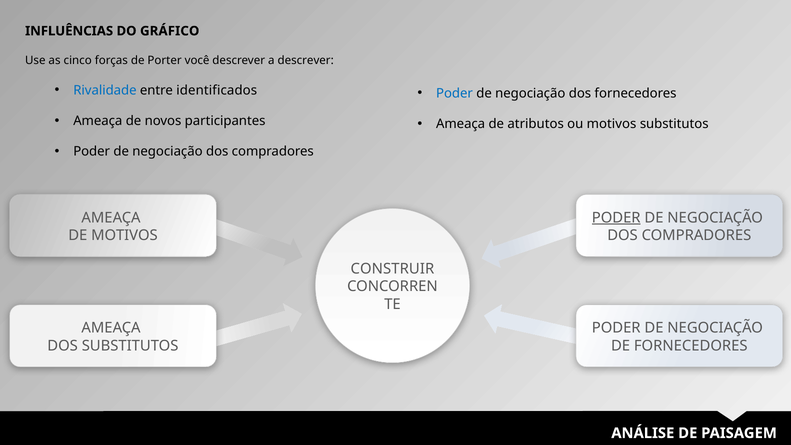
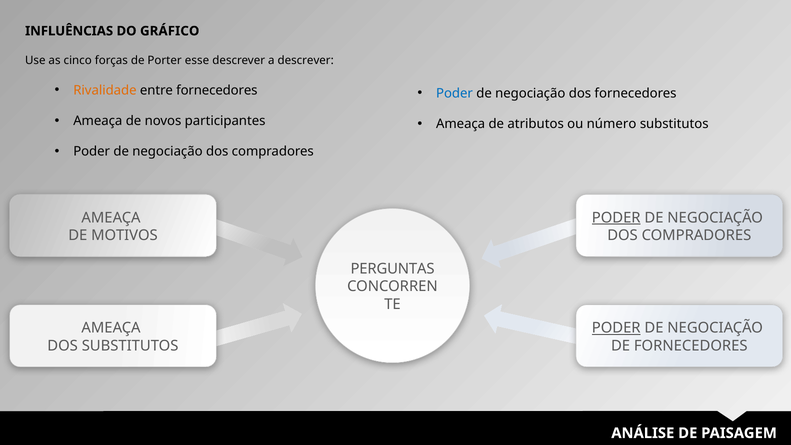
você: você -> esse
Rivalidade colour: blue -> orange
entre identificados: identificados -> fornecedores
ou motivos: motivos -> número
CONSTRUIR: CONSTRUIR -> PERGUNTAS
PODER at (616, 328) underline: none -> present
